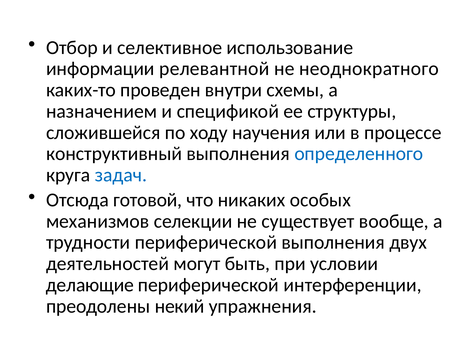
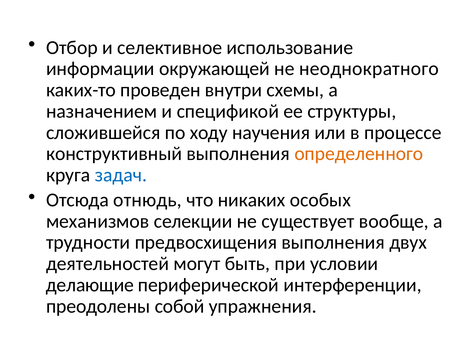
релевантной: релевантной -> окружающей
определенного colour: blue -> orange
готовой: готовой -> отнюдь
трудности периферической: периферической -> предвосхищения
некий: некий -> собой
